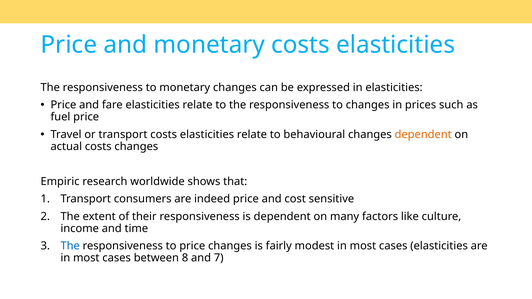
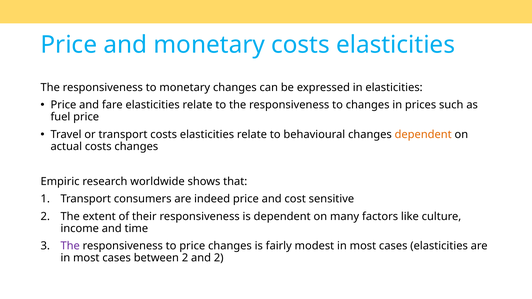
The at (70, 246) colour: blue -> purple
between 8: 8 -> 2
and 7: 7 -> 2
